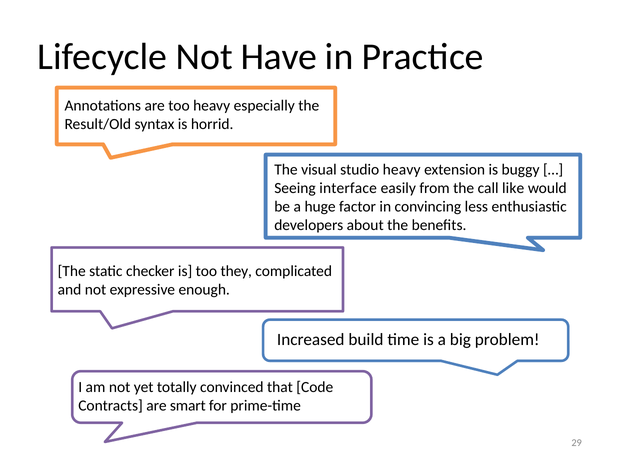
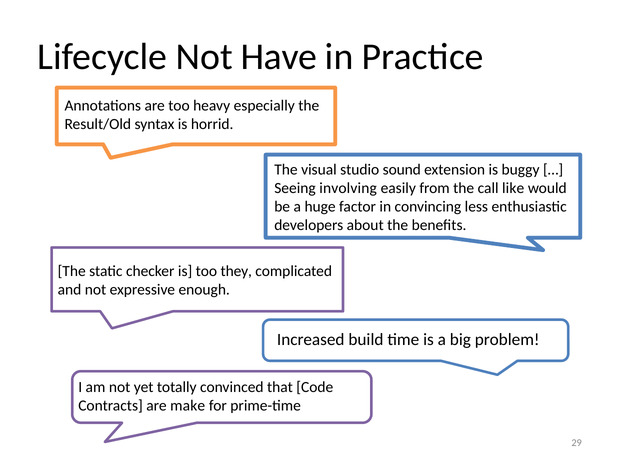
studio heavy: heavy -> sound
interface: interface -> involving
smart: smart -> make
